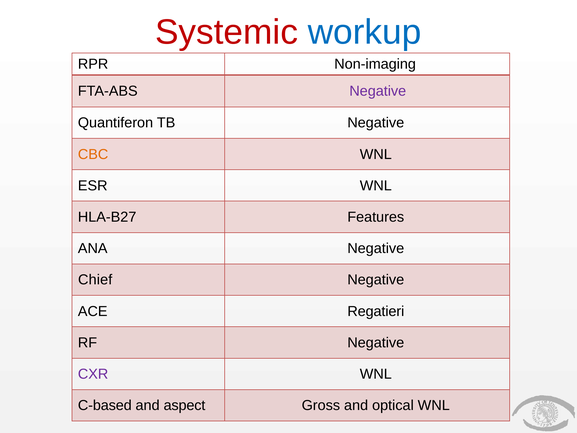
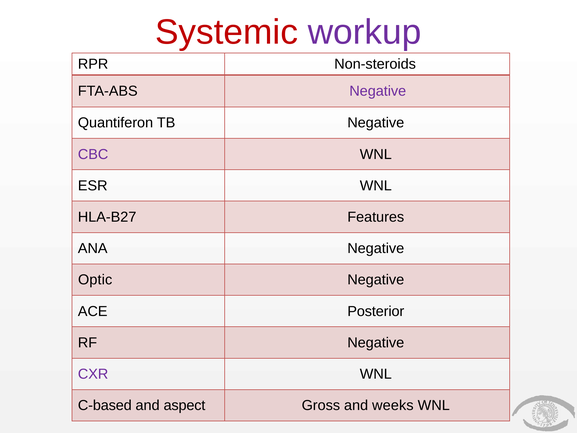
workup colour: blue -> purple
Non-imaging: Non-imaging -> Non-steroids
CBC colour: orange -> purple
Chief: Chief -> Optic
Regatieri: Regatieri -> Posterior
optical: optical -> weeks
